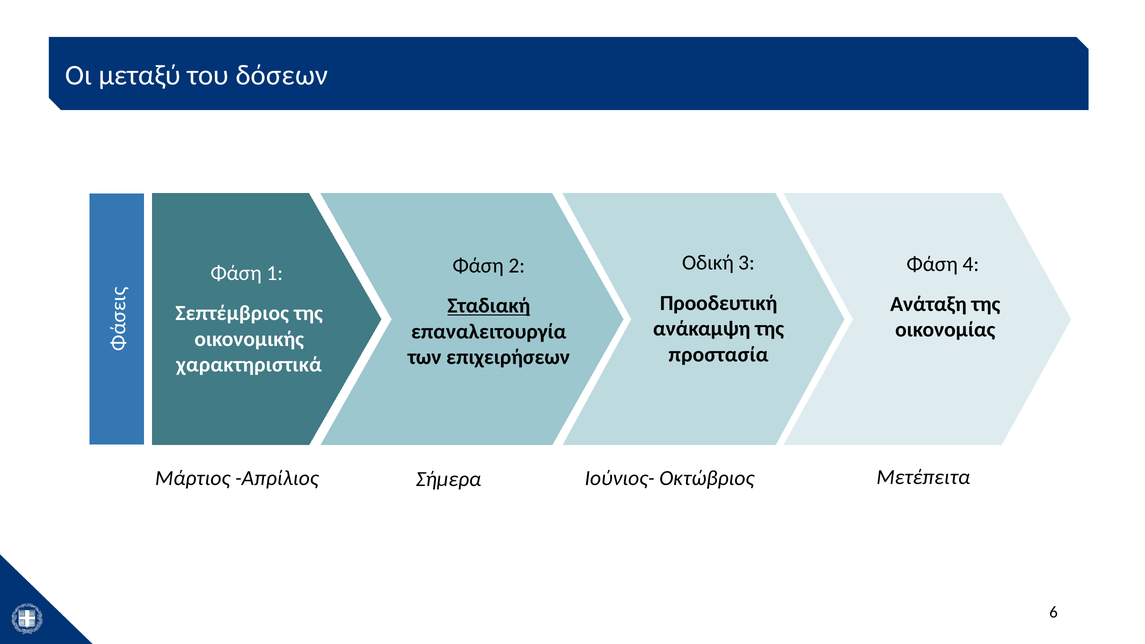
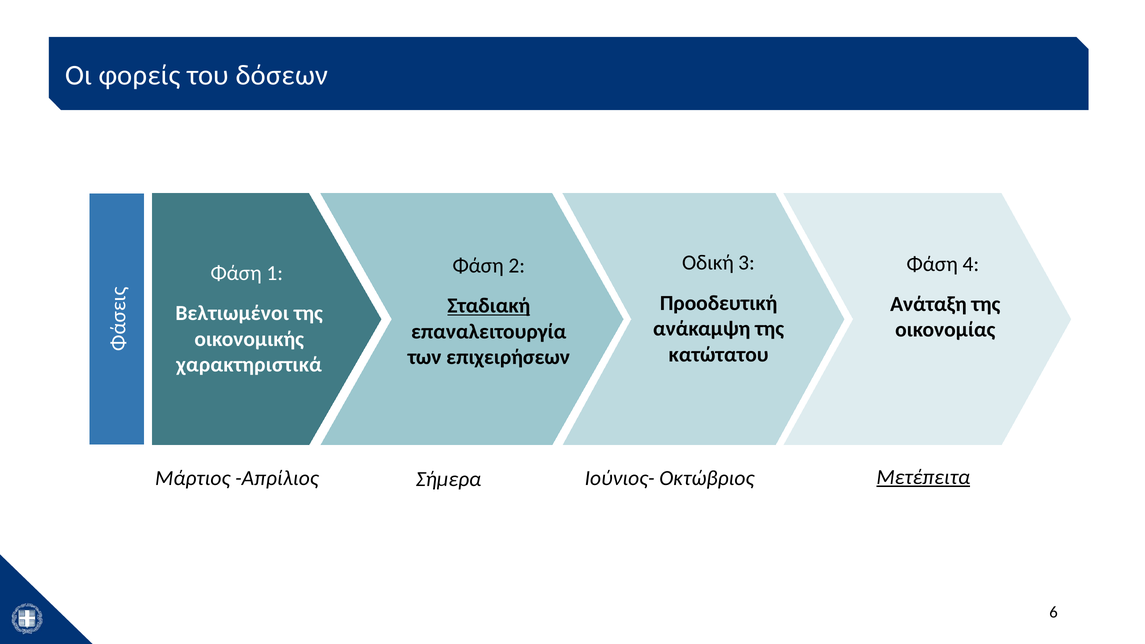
μεταξύ: μεταξύ -> φορείς
Σεπτέμβριος: Σεπτέμβριος -> Βελτιωμένοι
προστασία: προστασία -> κατώτατου
Μετέπειτα underline: none -> present
